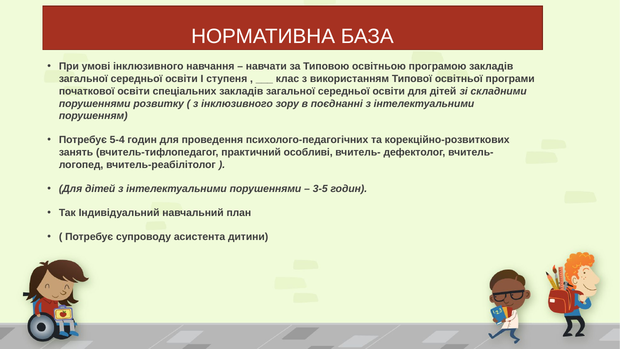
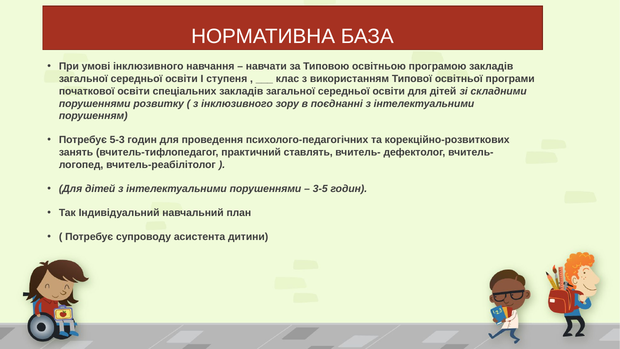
5-4: 5-4 -> 5-3
особливі: особливі -> ставлять
